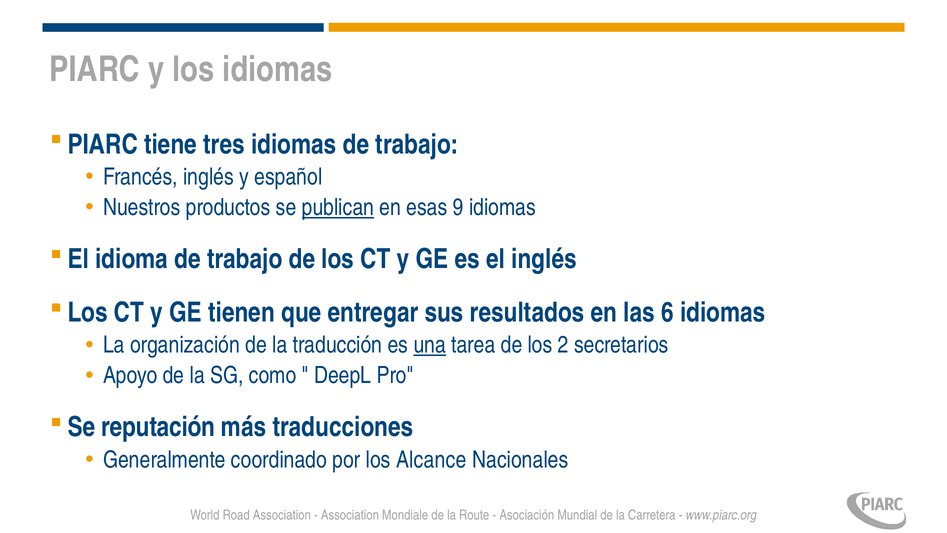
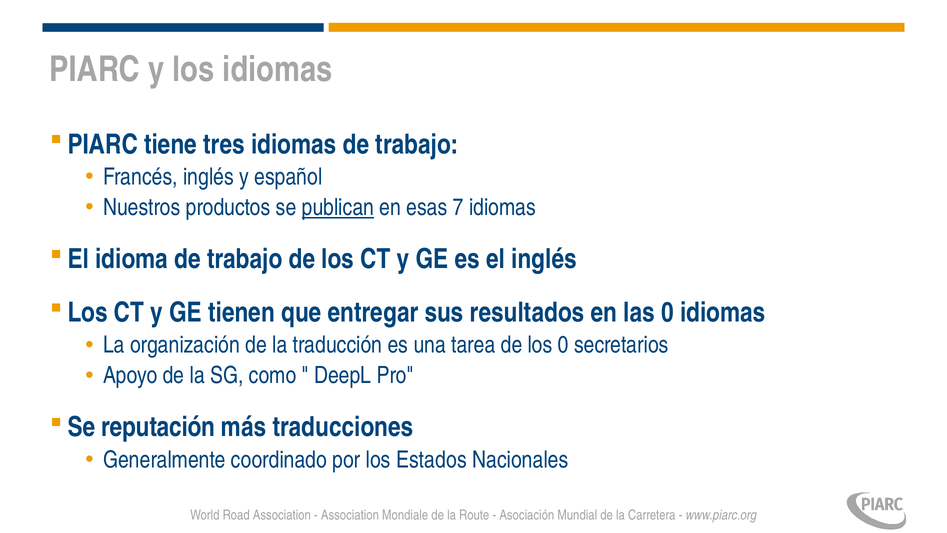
9: 9 -> 7
las 6: 6 -> 0
una underline: present -> none
los 2: 2 -> 0
Alcance: Alcance -> Estados
